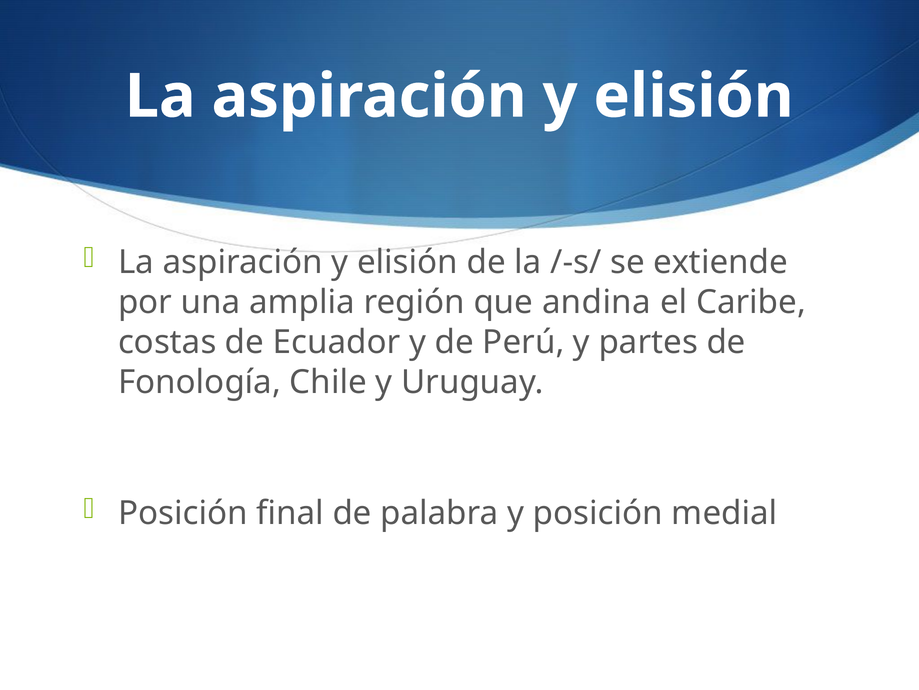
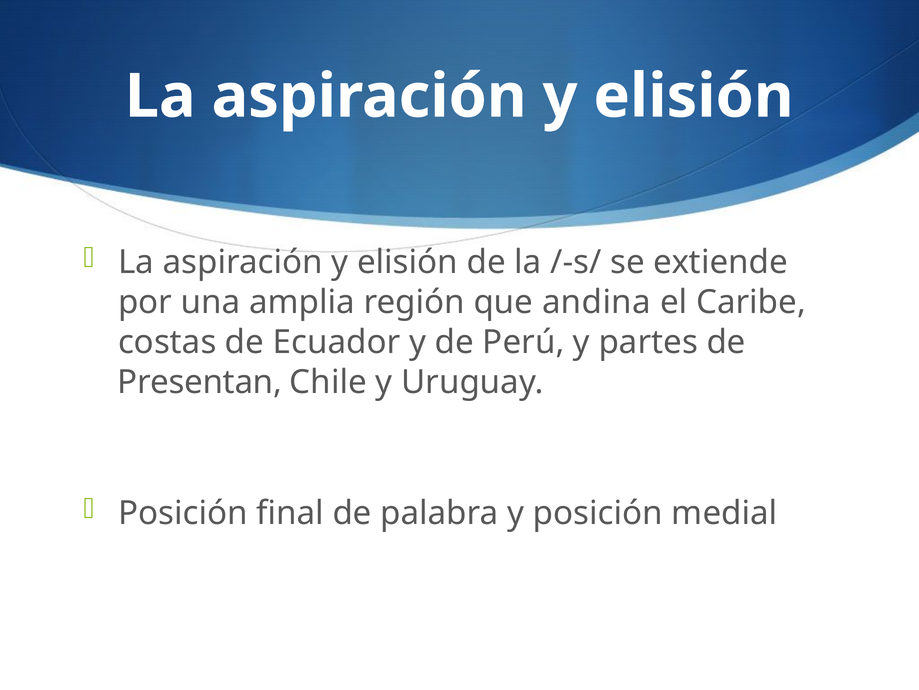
Fonología: Fonología -> Presentan
